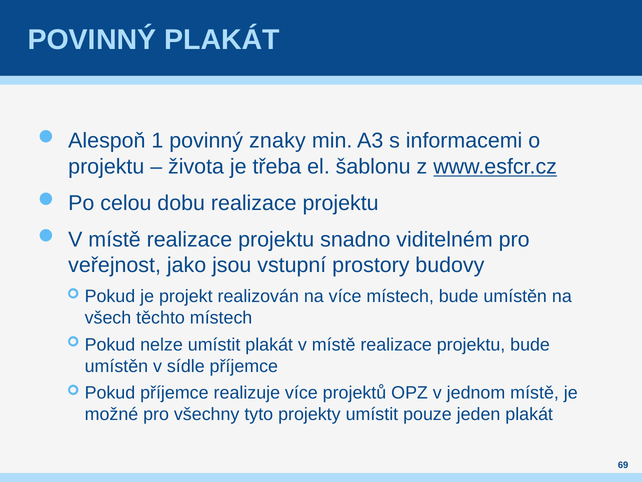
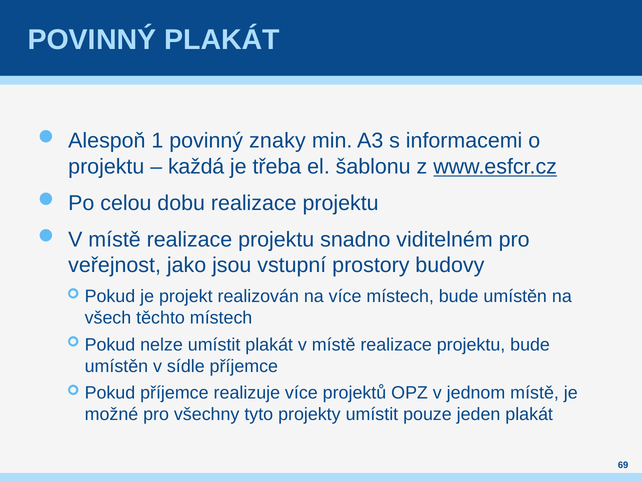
života: života -> každá
